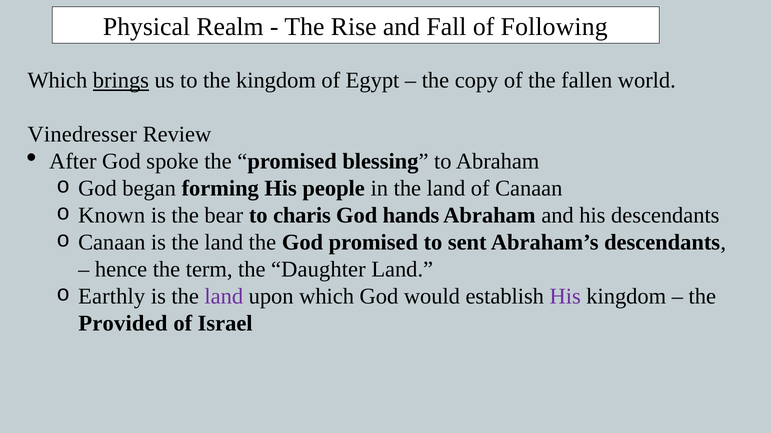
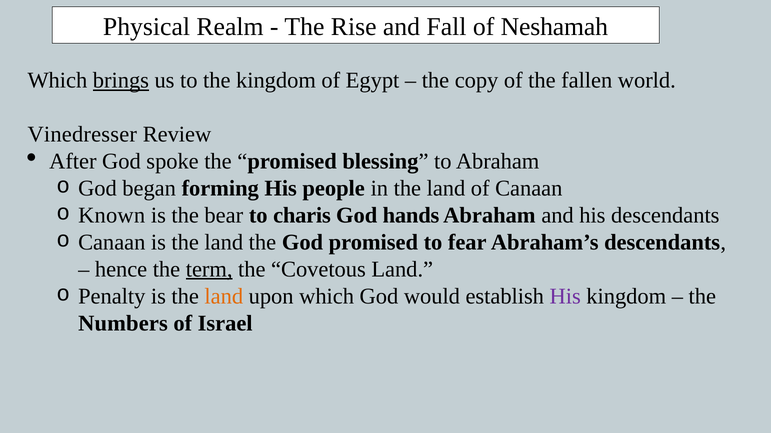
Following: Following -> Neshamah
sent: sent -> fear
term underline: none -> present
Daughter: Daughter -> Covetous
Earthly: Earthly -> Penalty
land at (224, 297) colour: purple -> orange
Provided: Provided -> Numbers
